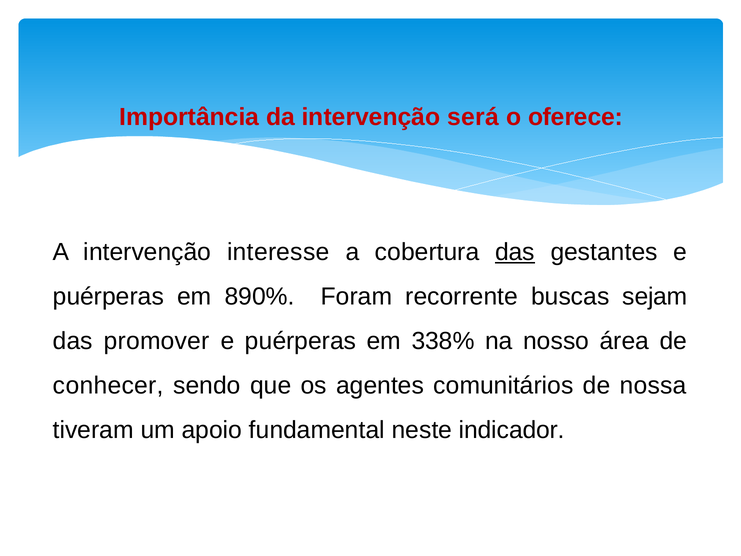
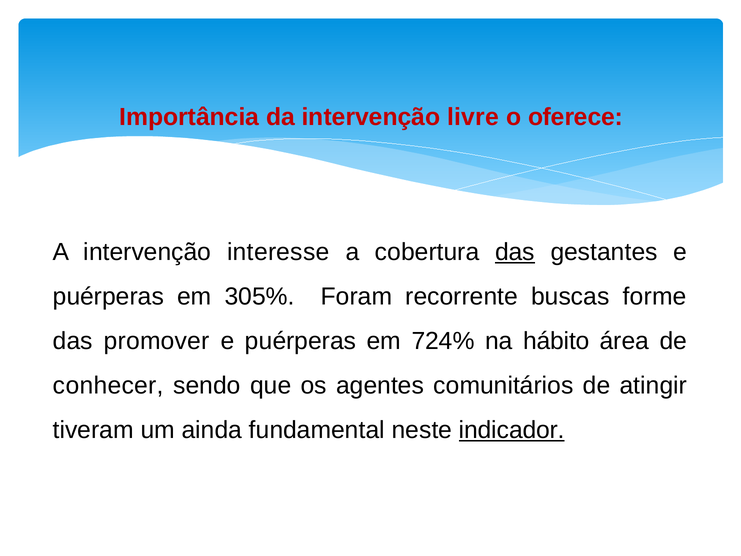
será: será -> livre
890%: 890% -> 305%
sejam: sejam -> forme
338%: 338% -> 724%
nosso: nosso -> hábito
nossa: nossa -> atingir
apoio: apoio -> ainda
indicador underline: none -> present
